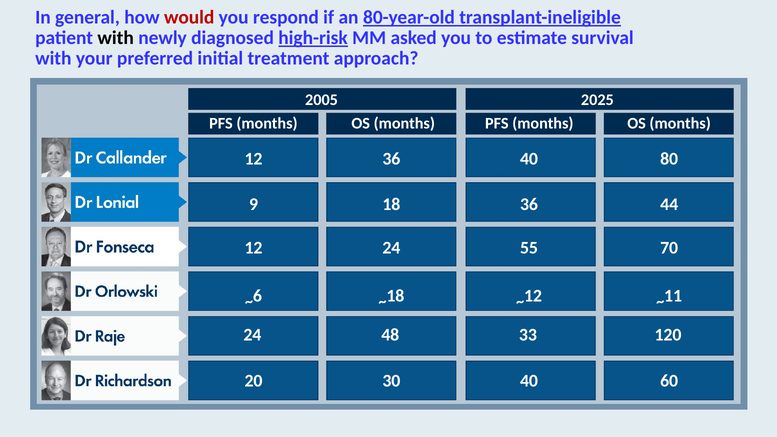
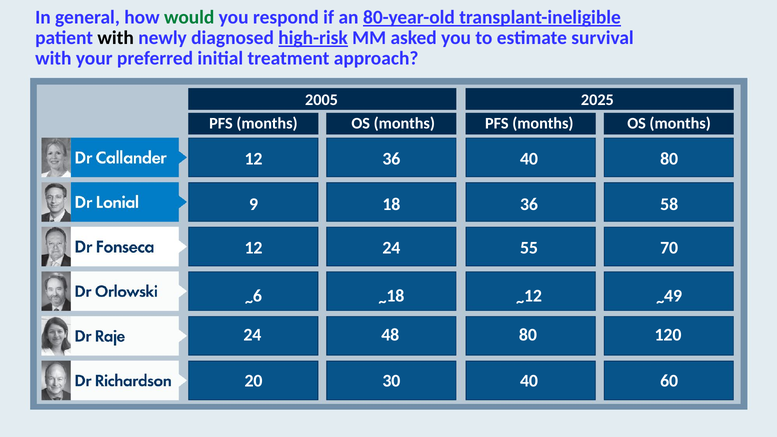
would colour: red -> green
44: 44 -> 58
11: 11 -> 49
24 33: 33 -> 80
